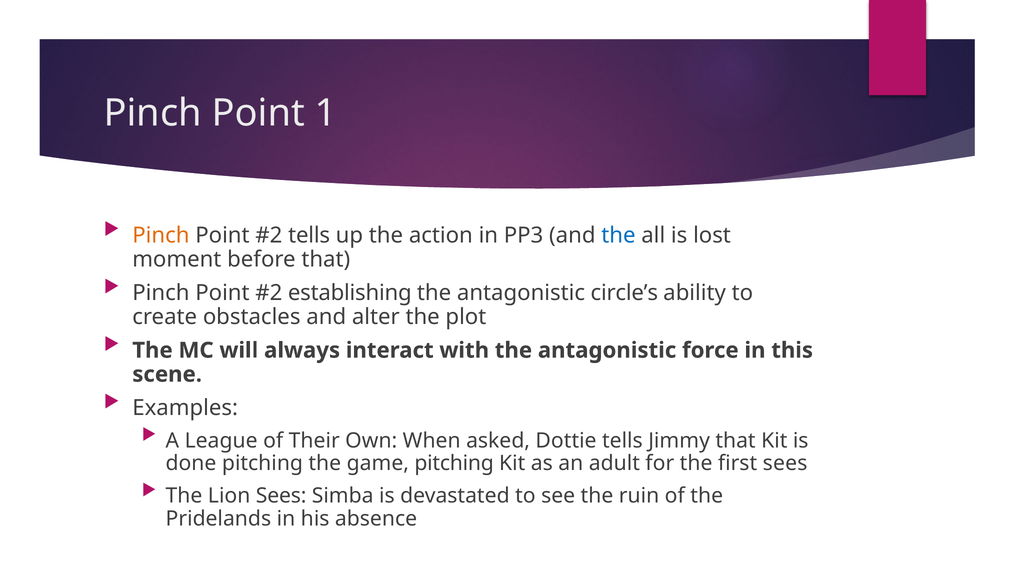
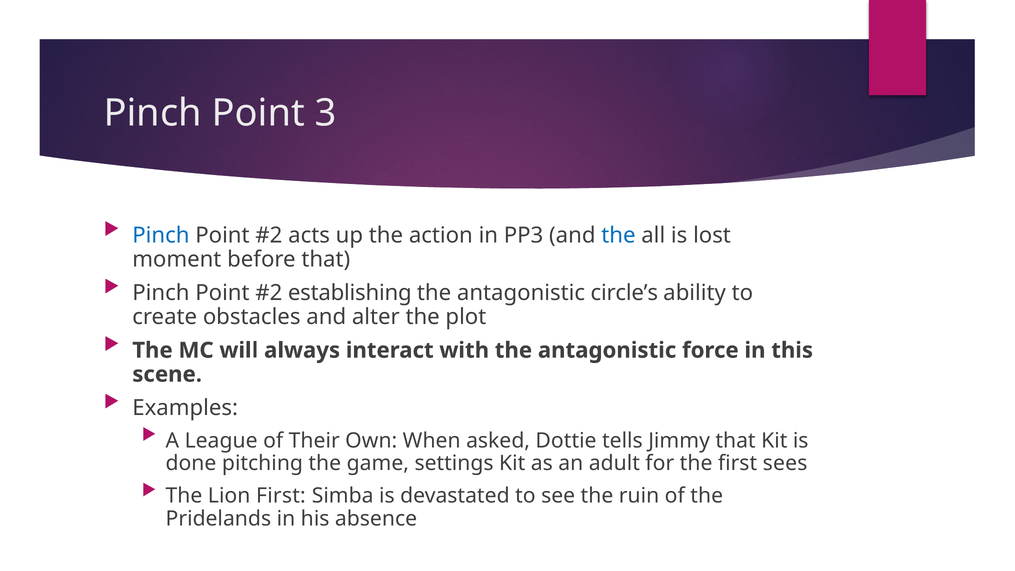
1: 1 -> 3
Pinch at (161, 235) colour: orange -> blue
tells at (309, 235): tells -> acts
game pitching: pitching -> settings
Lion Sees: Sees -> First
